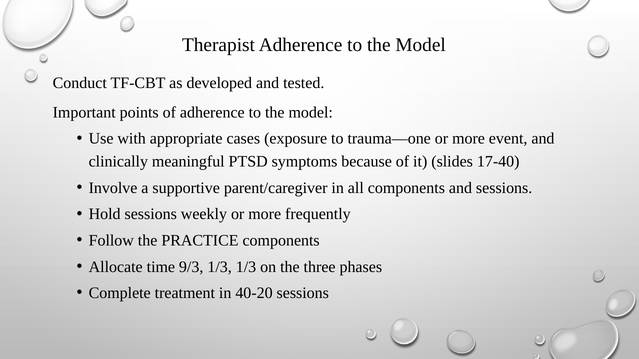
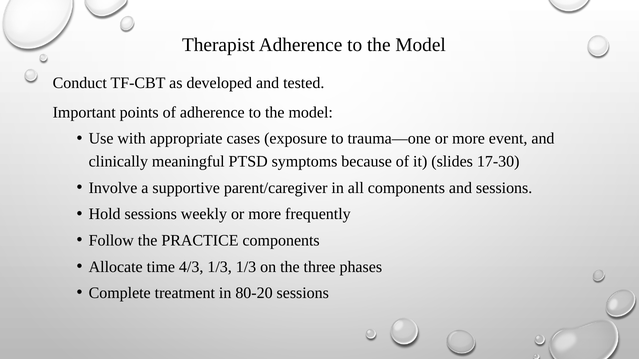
17-40: 17-40 -> 17-30
9/3: 9/3 -> 4/3
40-20: 40-20 -> 80-20
